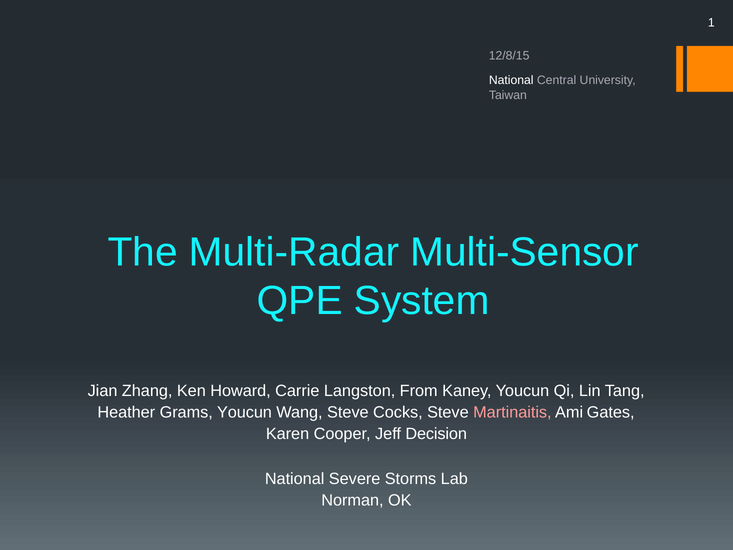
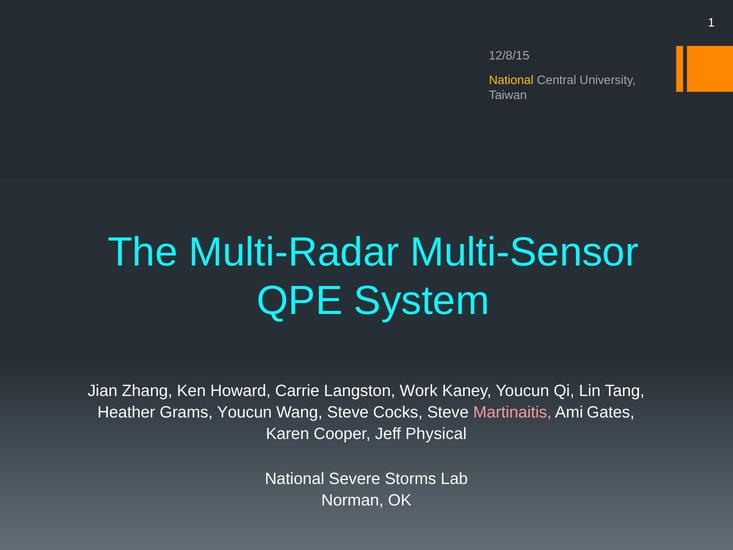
National at (511, 80) colour: white -> yellow
From: From -> Work
Decision: Decision -> Physical
